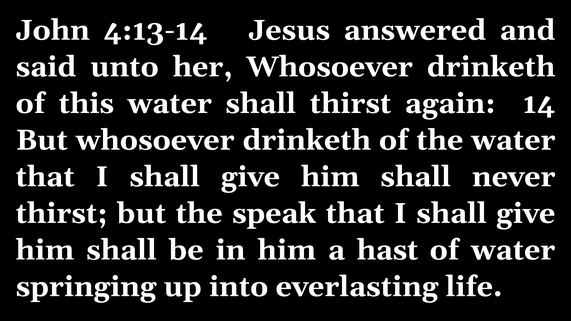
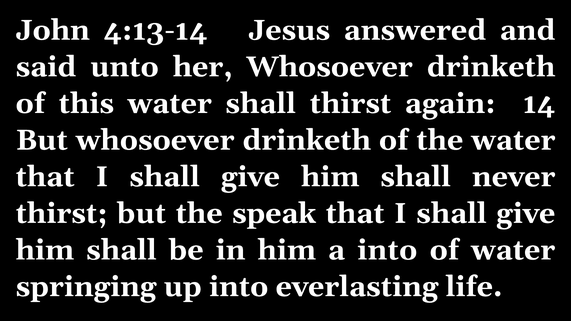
a hast: hast -> into
